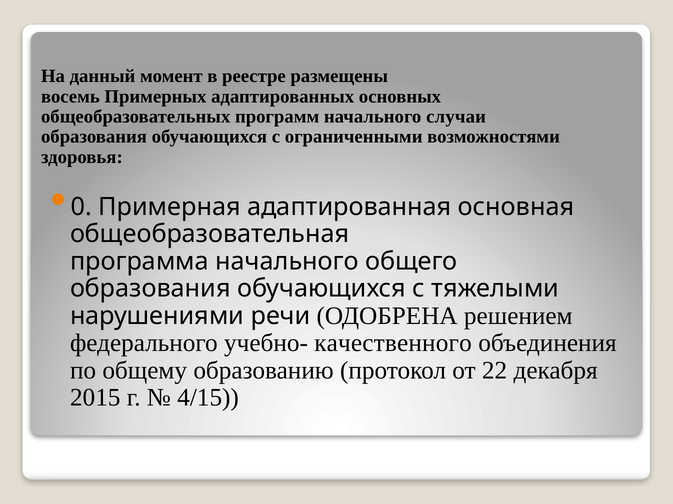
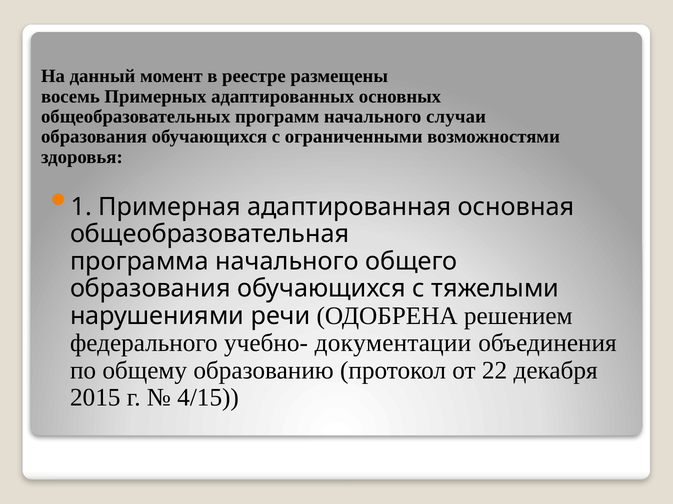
0: 0 -> 1
качественного: качественного -> документации
